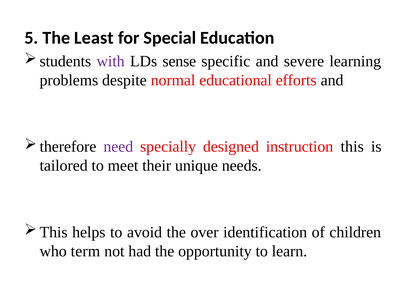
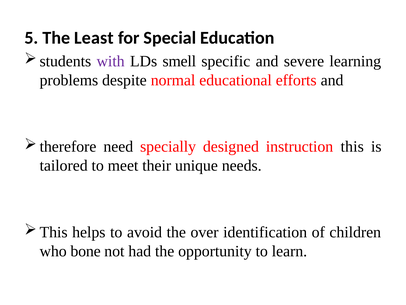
sense: sense -> smell
need colour: purple -> black
term: term -> bone
